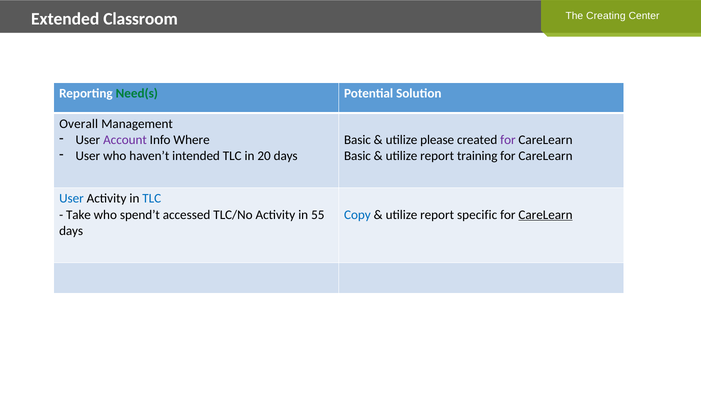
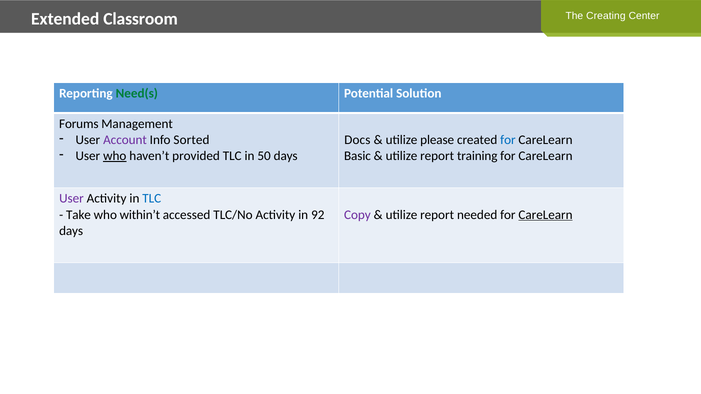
Overall: Overall -> Forums
Where: Where -> Sorted
Basic at (357, 140): Basic -> Docs
for at (508, 140) colour: purple -> blue
who at (115, 156) underline: none -> present
intended: intended -> provided
20: 20 -> 50
User at (71, 199) colour: blue -> purple
spend’t: spend’t -> within’t
55: 55 -> 92
Copy colour: blue -> purple
specific: specific -> needed
